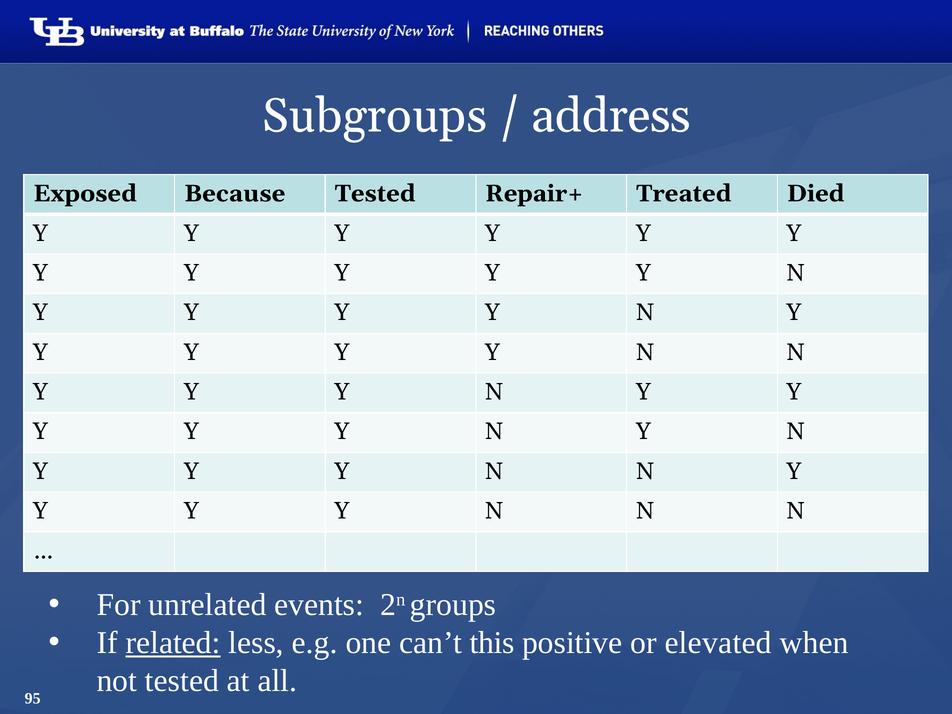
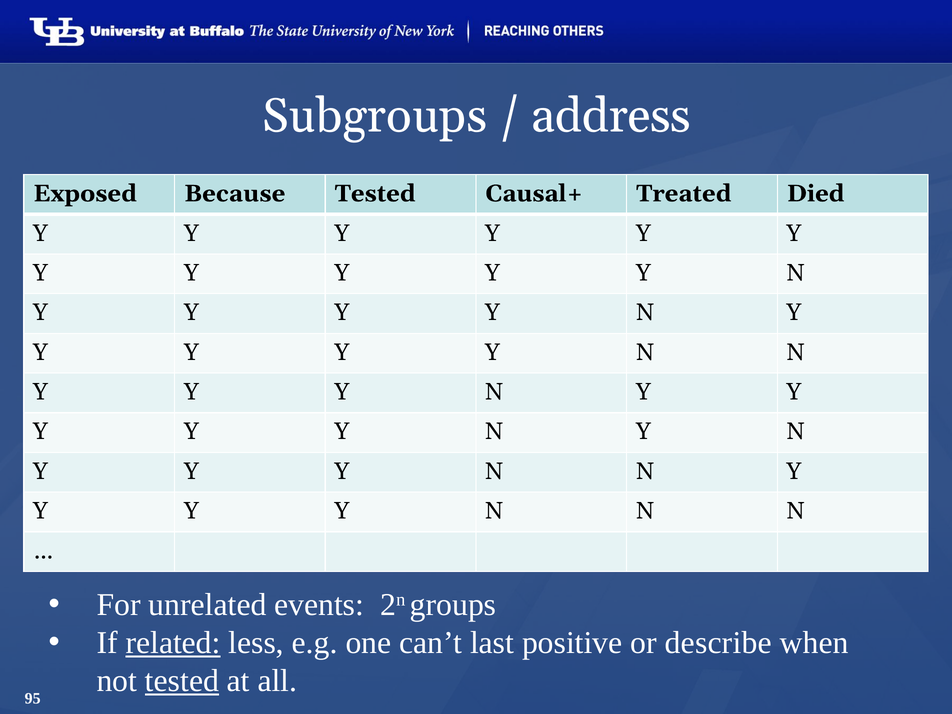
Repair+: Repair+ -> Causal+
this: this -> last
elevated: elevated -> describe
tested at (182, 681) underline: none -> present
